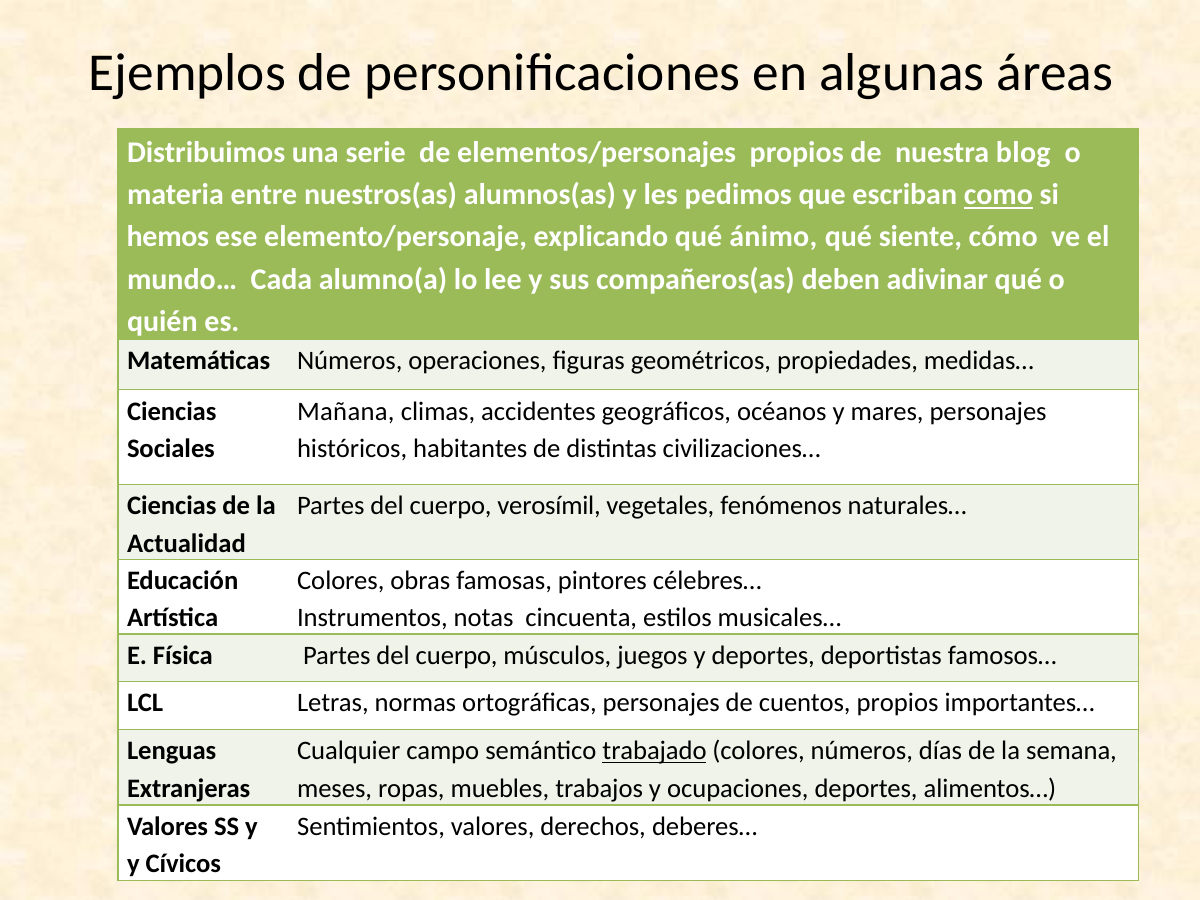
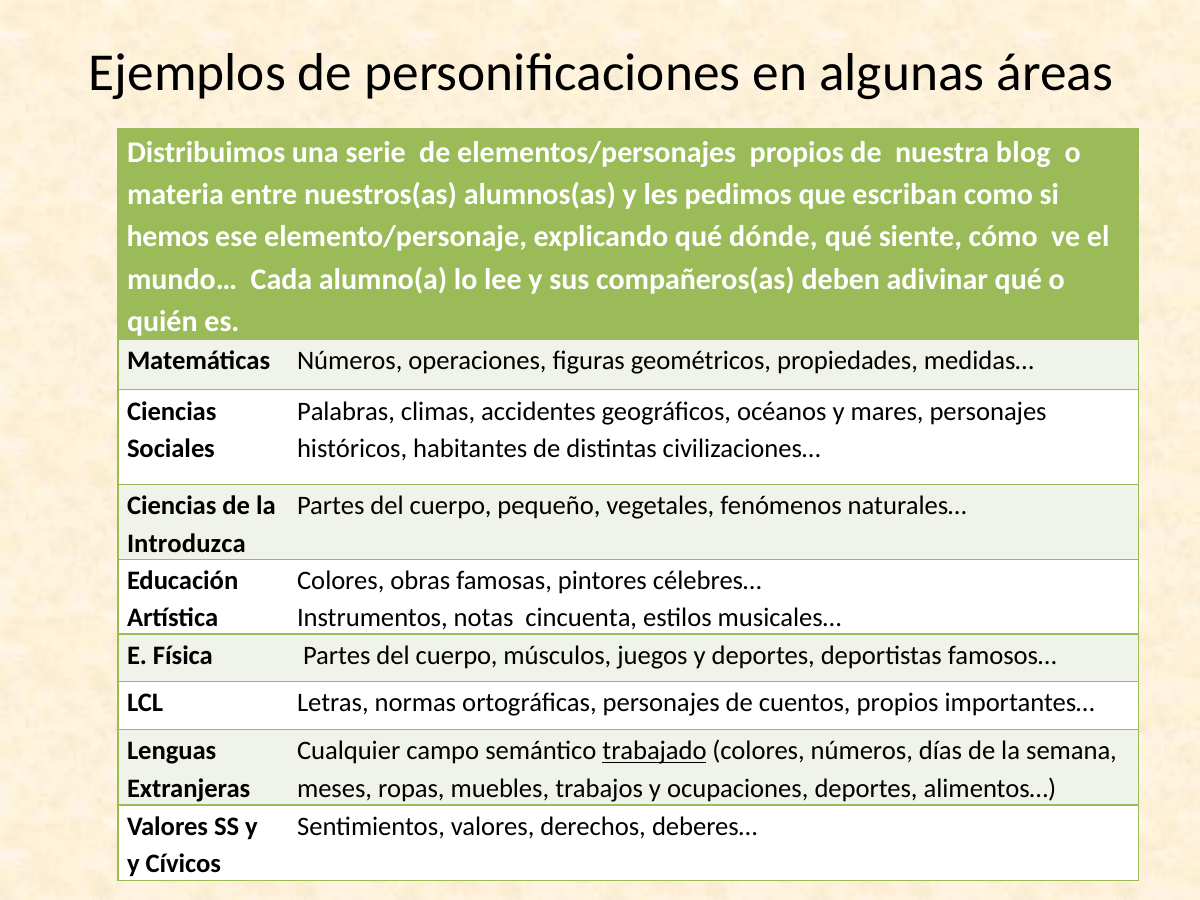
como underline: present -> none
ánimo: ánimo -> dónde
Mañana: Mañana -> Palabras
verosímil: verosímil -> pequeño
Actualidad: Actualidad -> Introduzca
